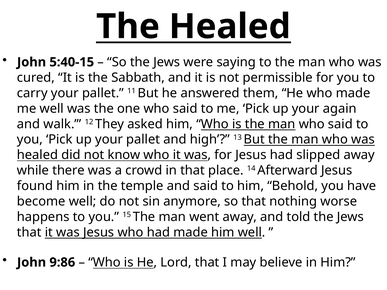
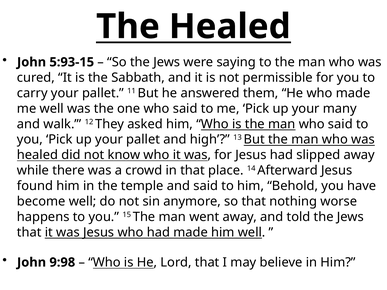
5:40-15: 5:40-15 -> 5:93-15
again: again -> many
9:86: 9:86 -> 9:98
